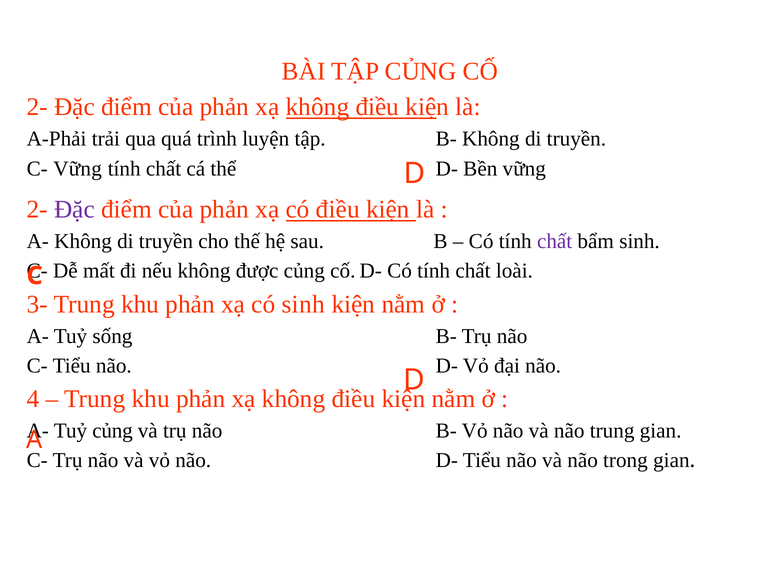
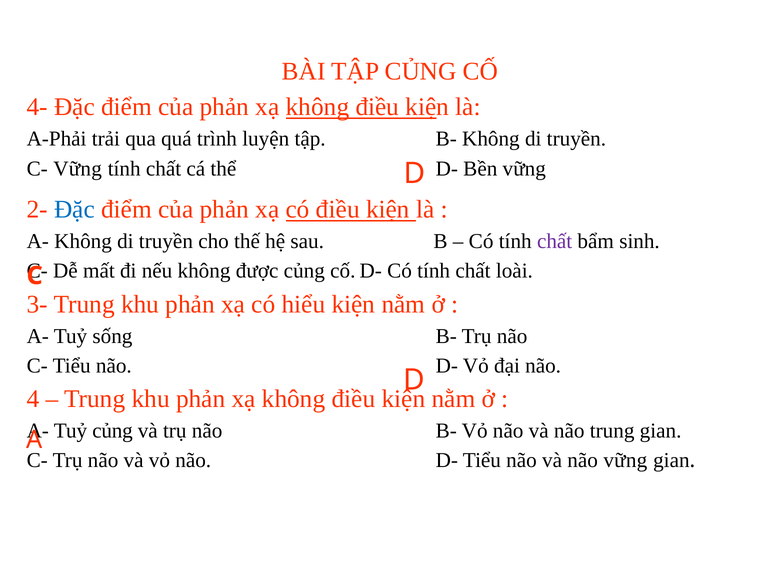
2- at (37, 107): 2- -> 4-
Đặc at (74, 209) colour: purple -> blue
có sinh: sinh -> hiểu
não trong: trong -> vững
